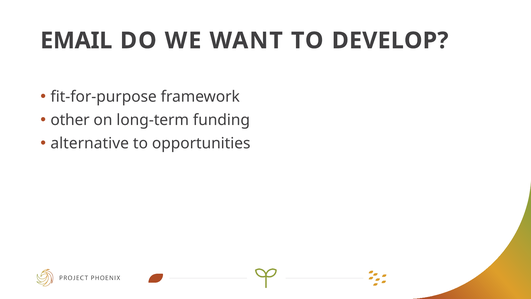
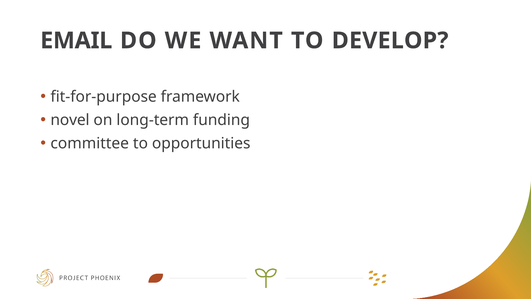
other: other -> novel
alternative: alternative -> committee
